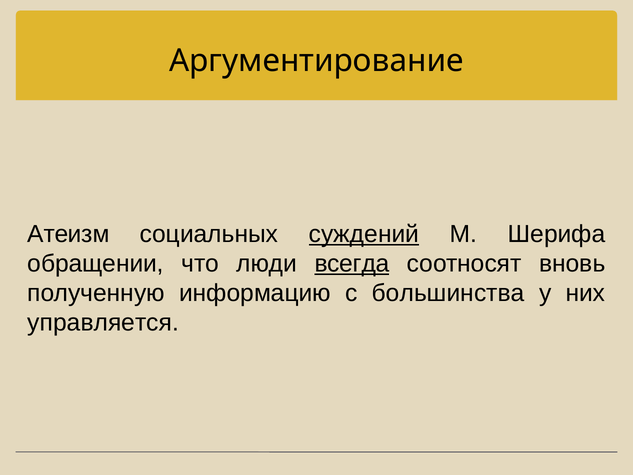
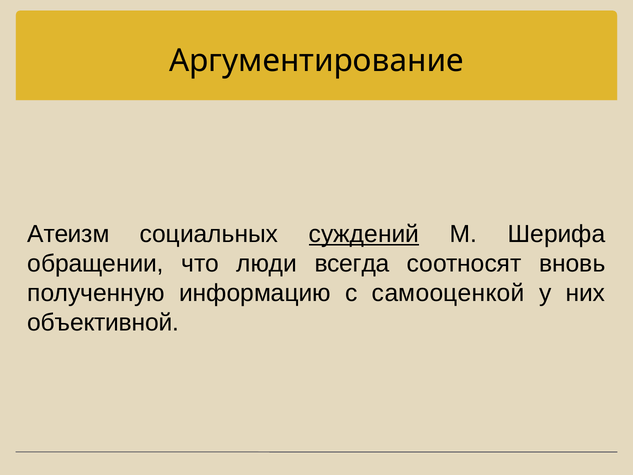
всегда underline: present -> none
большинства: большинства -> самооценкой
управляется: управляется -> объективной
